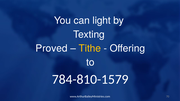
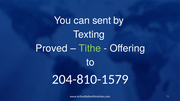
light: light -> sent
Tithe colour: yellow -> light green
784-810-1579: 784-810-1579 -> 204-810-1579
